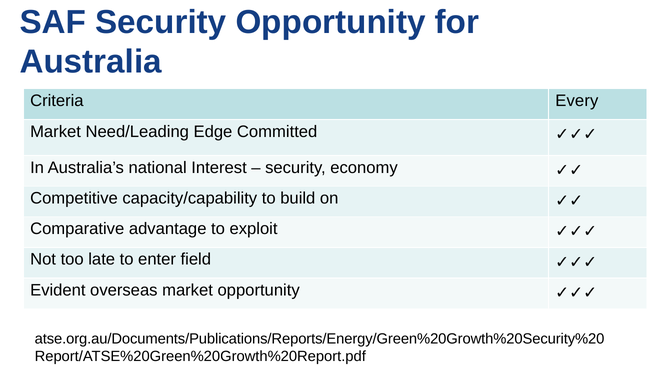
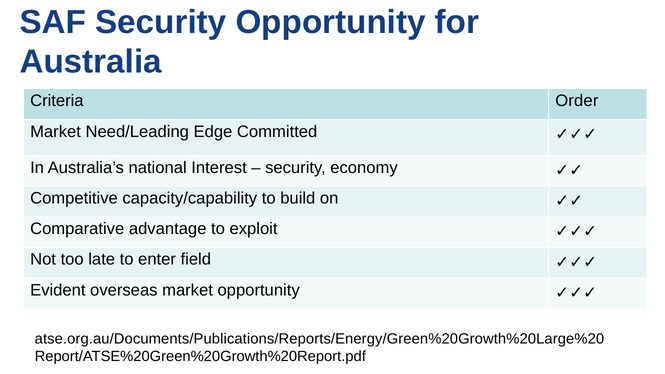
Every: Every -> Order
atse.org.au/Documents/Publications/Reports/Energy/Green%20Growth%20Security%20: atse.org.au/Documents/Publications/Reports/Energy/Green%20Growth%20Security%20 -> atse.org.au/Documents/Publications/Reports/Energy/Green%20Growth%20Large%20
